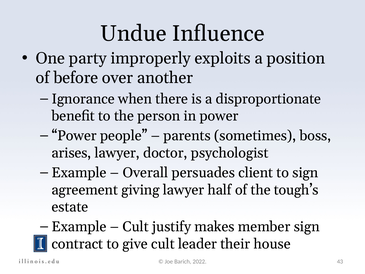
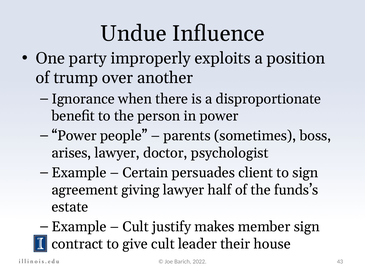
before: before -> trump
Overall: Overall -> Certain
tough’s: tough’s -> funds’s
